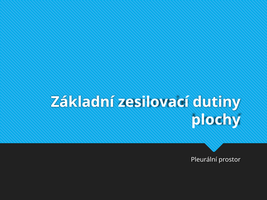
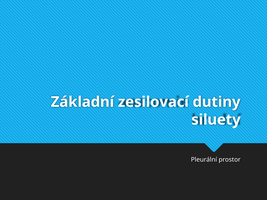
plochy: plochy -> siluety
